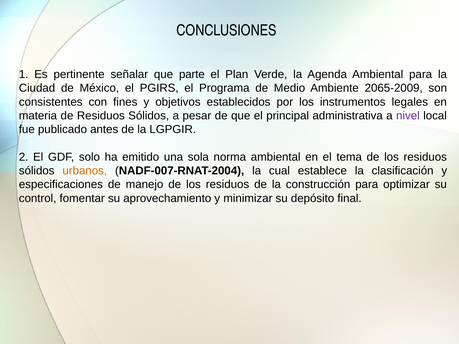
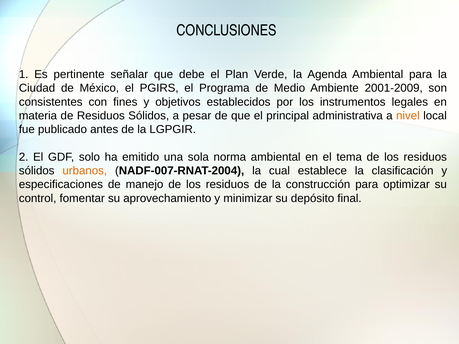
parte: parte -> debe
2065-2009: 2065-2009 -> 2001-2009
nivel colour: purple -> orange
